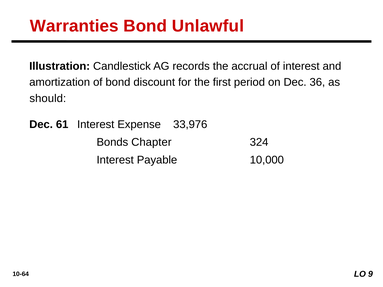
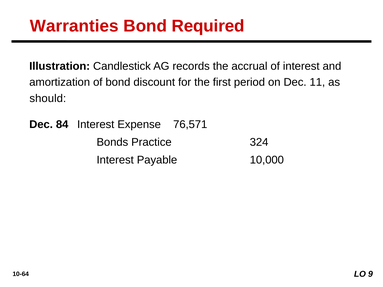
Unlawful: Unlawful -> Required
36: 36 -> 11
61: 61 -> 84
33,976: 33,976 -> 76,571
Chapter: Chapter -> Practice
